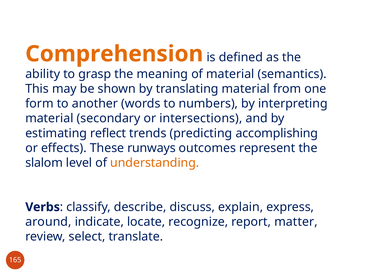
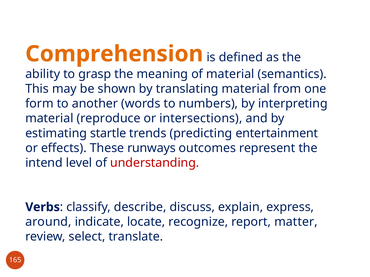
secondary: secondary -> reproduce
reflect: reflect -> startle
accomplishing: accomplishing -> entertainment
slalom: slalom -> intend
understanding colour: orange -> red
